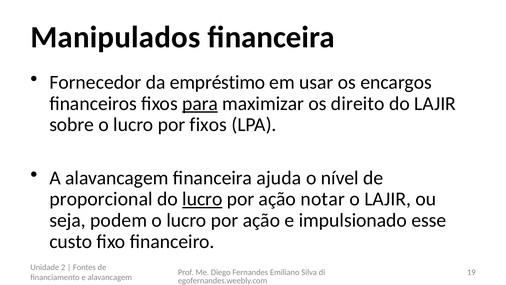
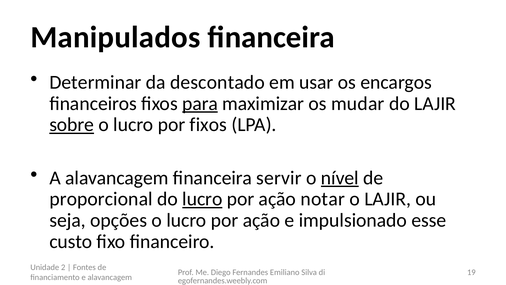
Fornecedor: Fornecedor -> Determinar
empréstimo: empréstimo -> descontado
direito: direito -> mudar
sobre underline: none -> present
ajuda: ajuda -> servir
nível underline: none -> present
podem: podem -> opções
